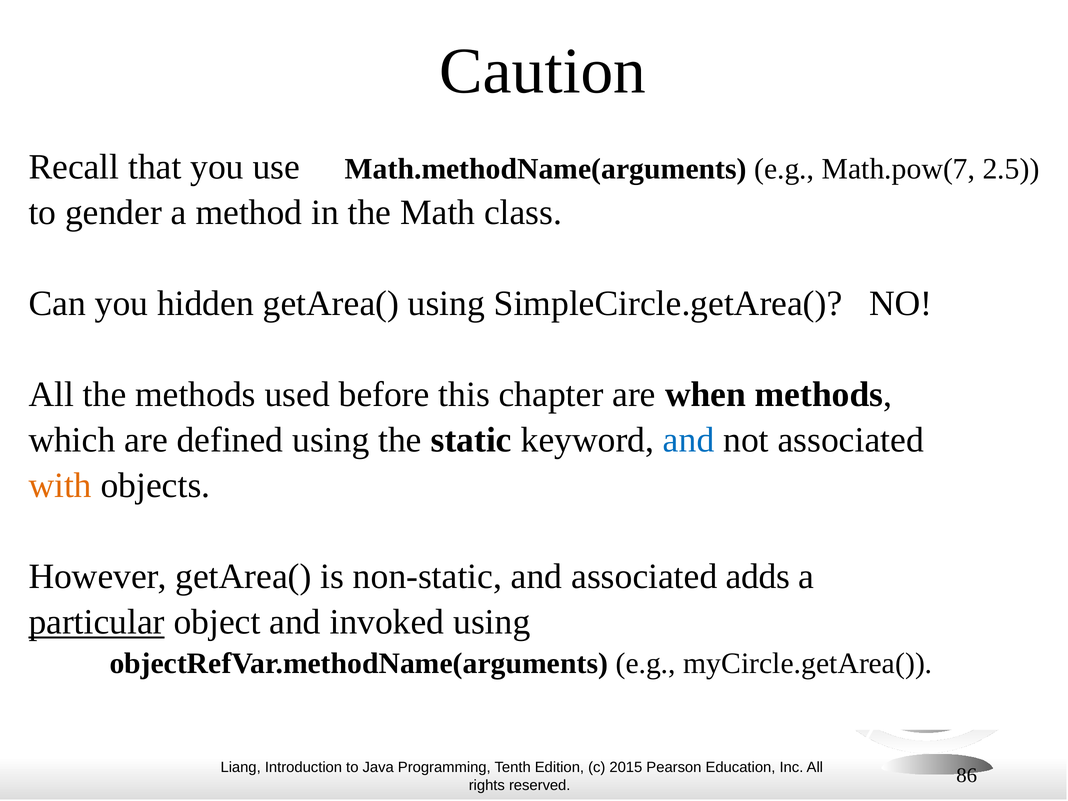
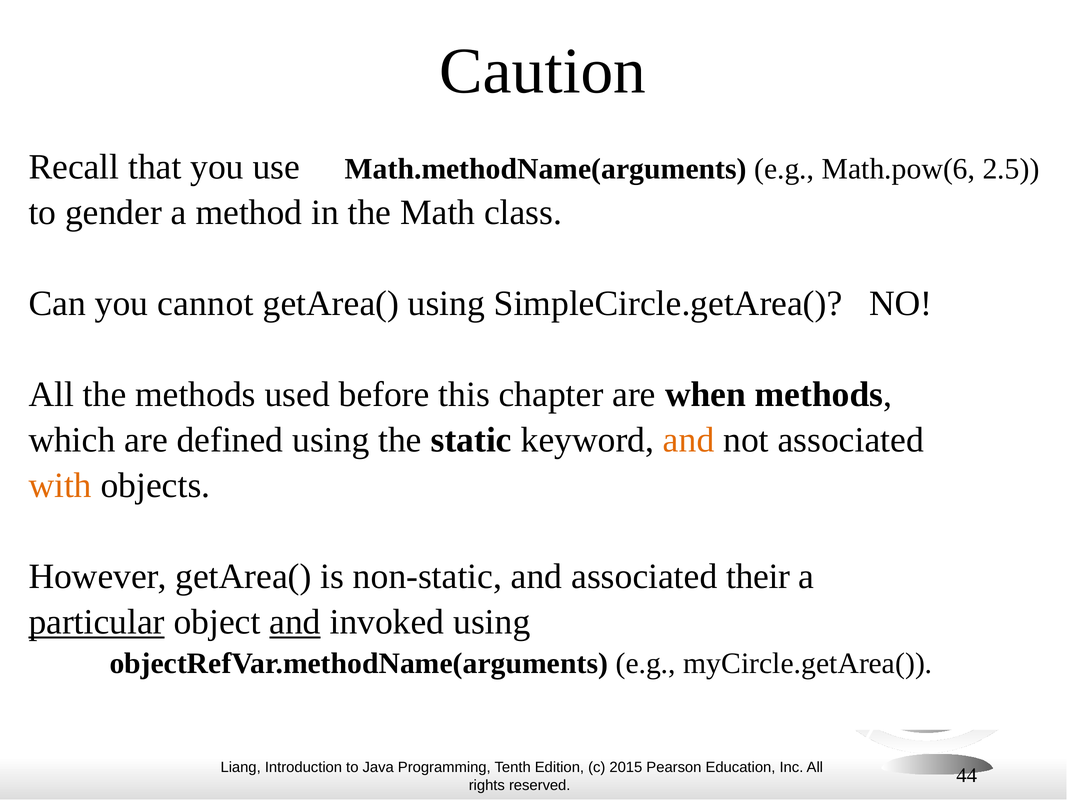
Math.pow(7: Math.pow(7 -> Math.pow(6
hidden: hidden -> cannot
and at (689, 440) colour: blue -> orange
adds: adds -> their
and at (295, 622) underline: none -> present
86: 86 -> 44
